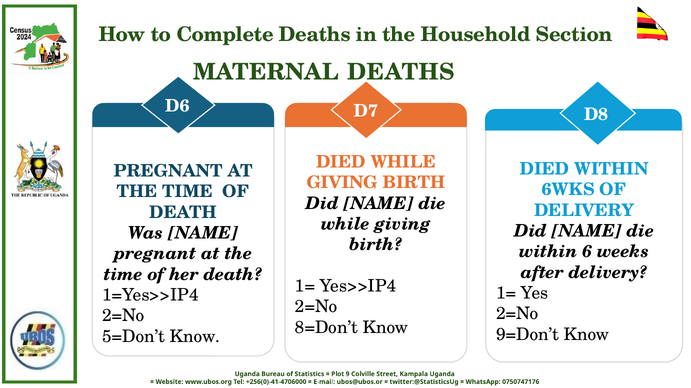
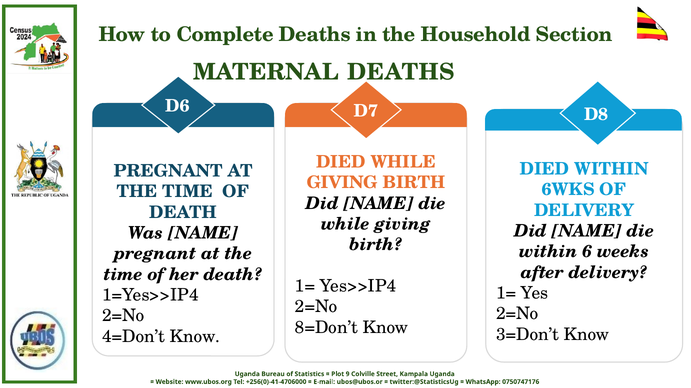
9=Don’t: 9=Don’t -> 3=Don’t
5=Don’t: 5=Don’t -> 4=Don’t
